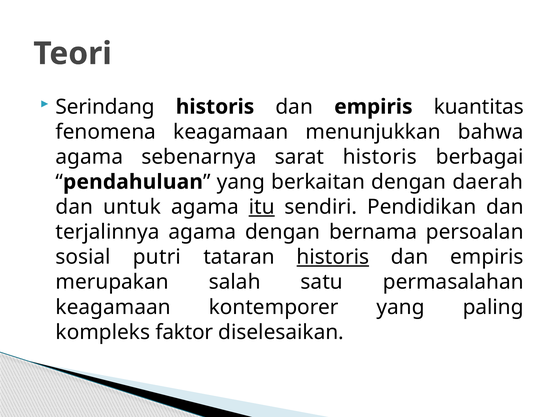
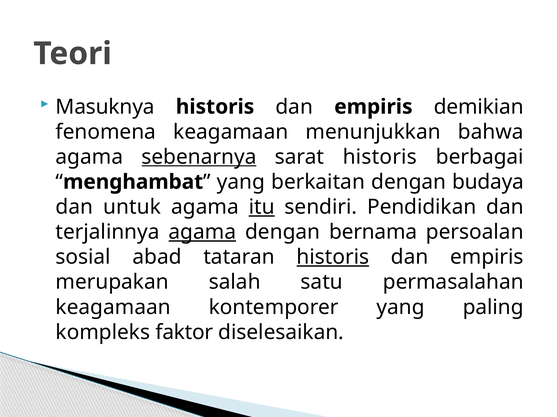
Serindang: Serindang -> Masuknya
kuantitas: kuantitas -> demikian
sebenarnya underline: none -> present
pendahuluan: pendahuluan -> menghambat
daerah: daerah -> budaya
agama at (202, 232) underline: none -> present
putri: putri -> abad
